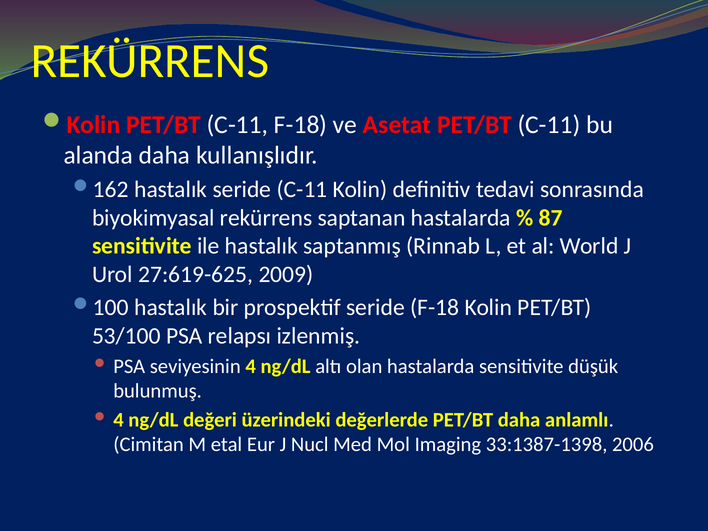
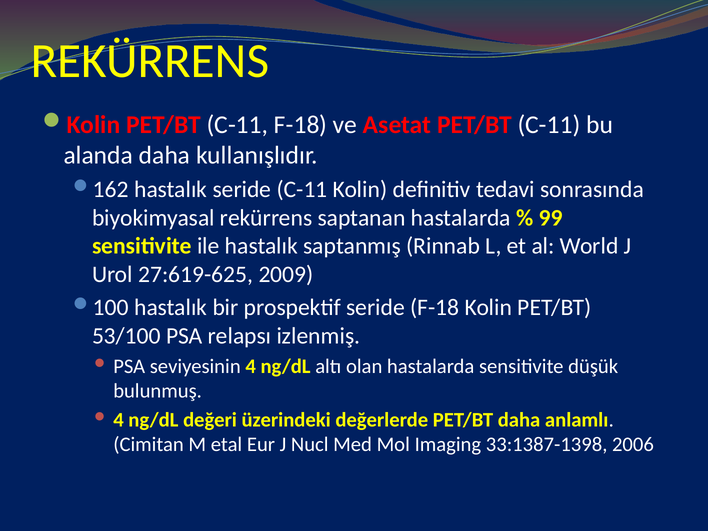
87: 87 -> 99
